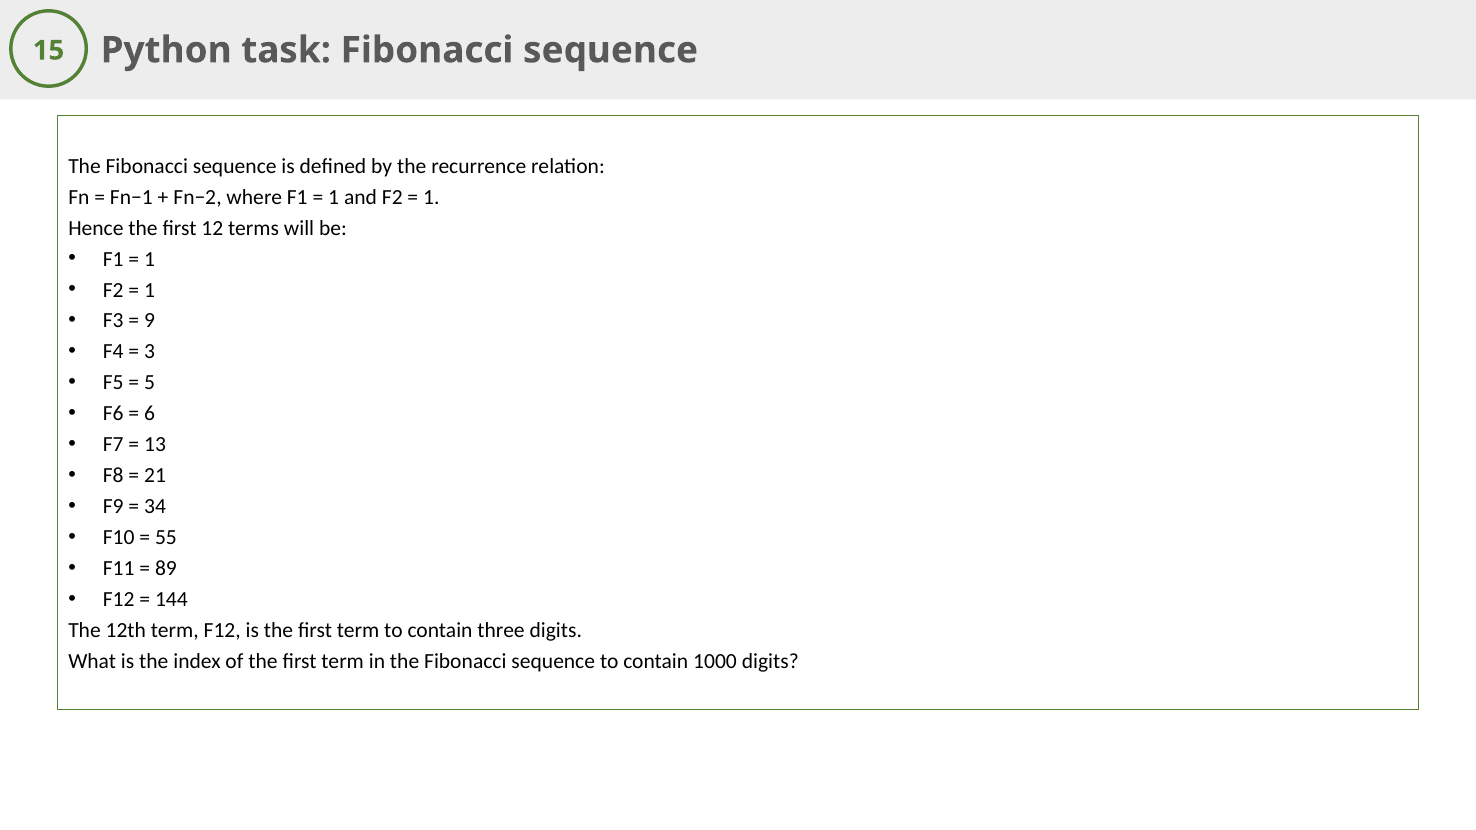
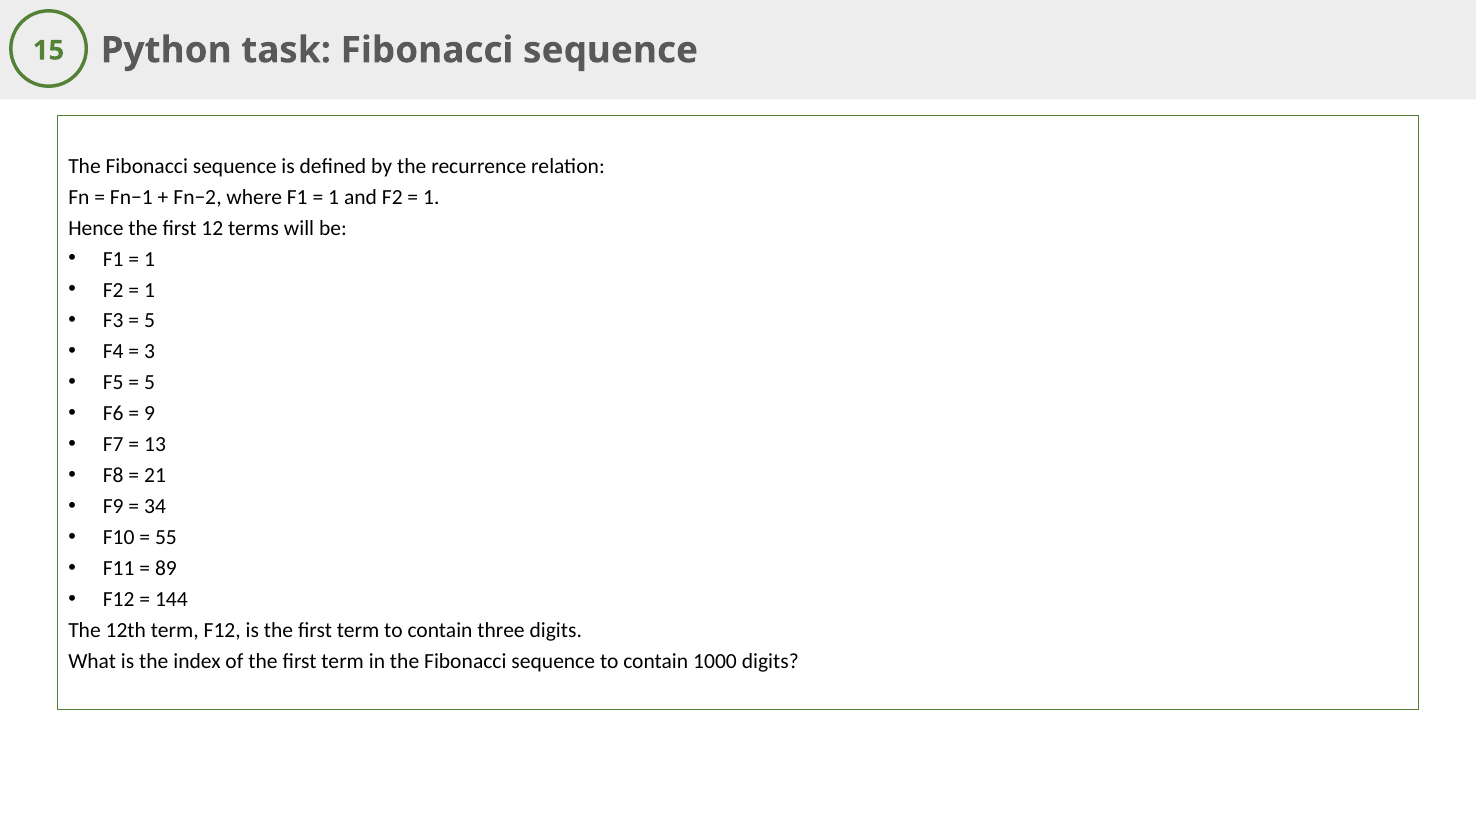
9 at (150, 321): 9 -> 5
6: 6 -> 9
